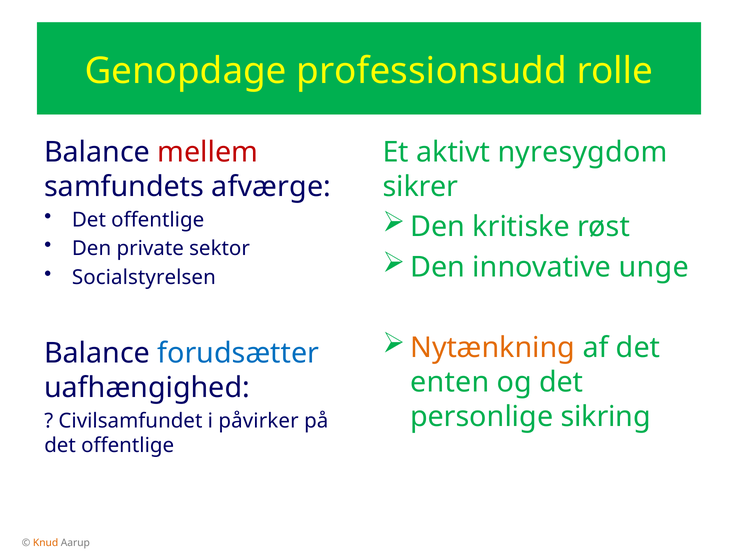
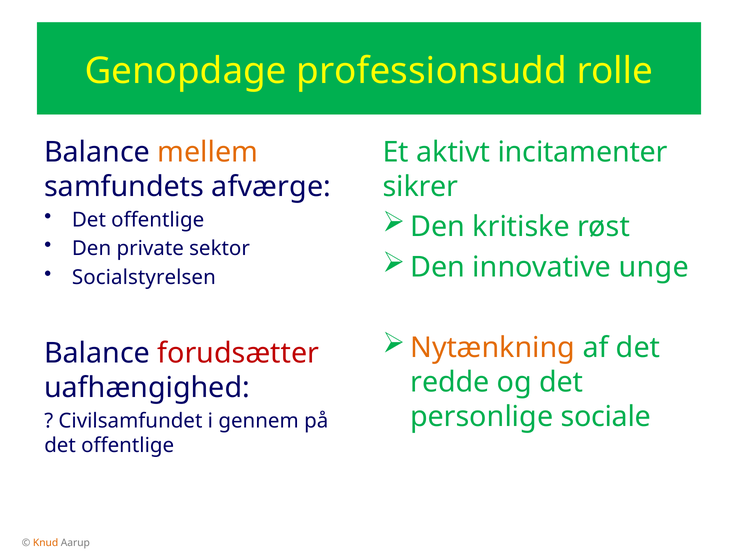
mellem colour: red -> orange
nyresygdom: nyresygdom -> incitamenter
forudsætter colour: blue -> red
enten: enten -> redde
sikring: sikring -> sociale
påvirker: påvirker -> gennem
